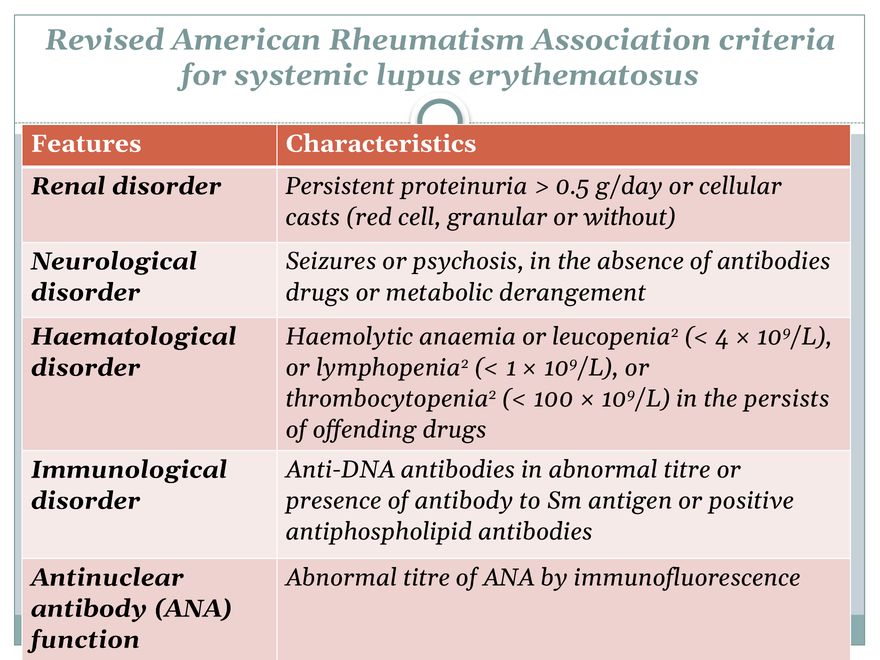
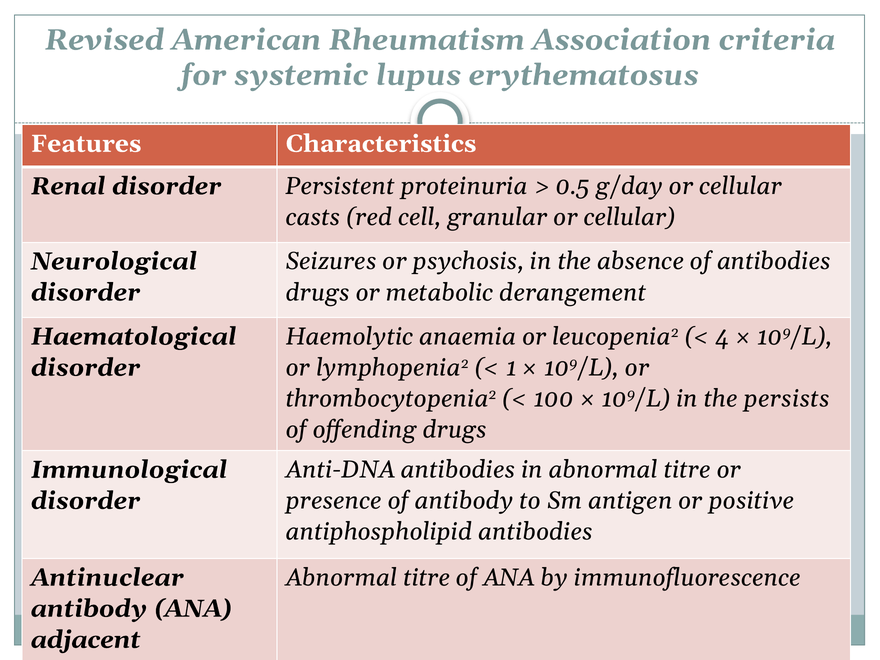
granular or without: without -> cellular
function: function -> adjacent
